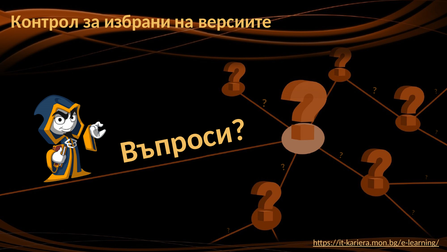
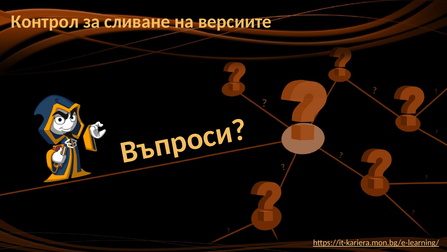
избрани: избрани -> сливане
